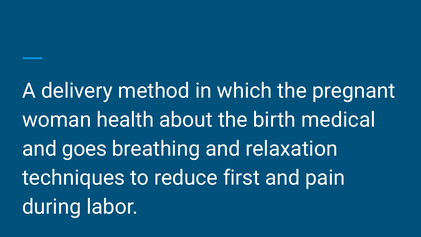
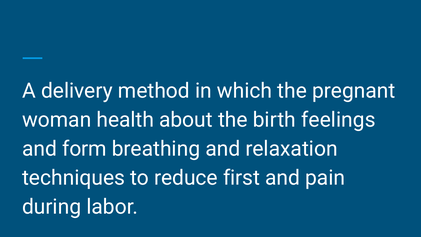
medical: medical -> feelings
goes: goes -> form
